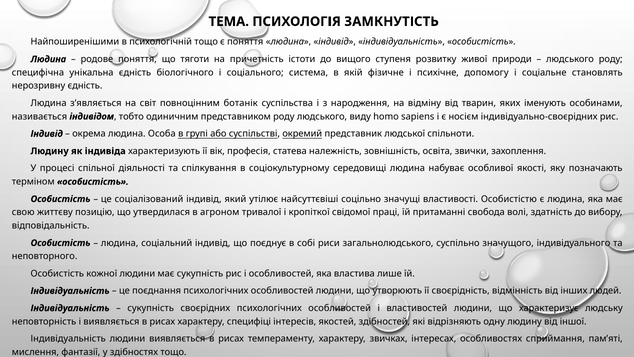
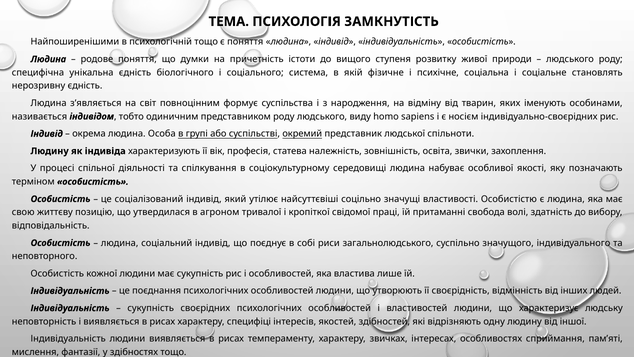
тяготи: тяготи -> думки
допомогу: допомогу -> соціальна
ботанік: ботанік -> формує
